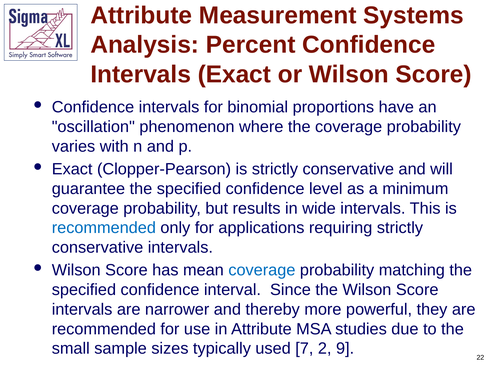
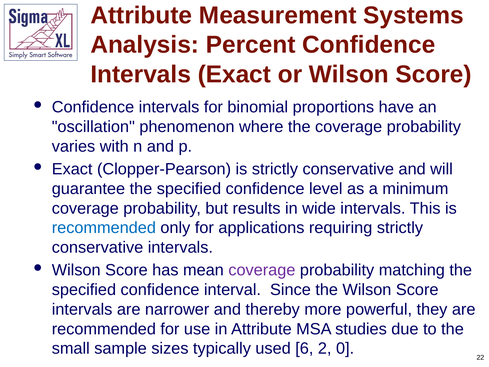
coverage at (262, 270) colour: blue -> purple
7: 7 -> 6
9: 9 -> 0
